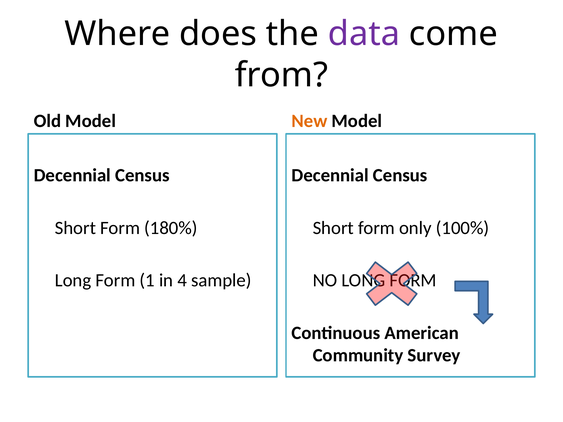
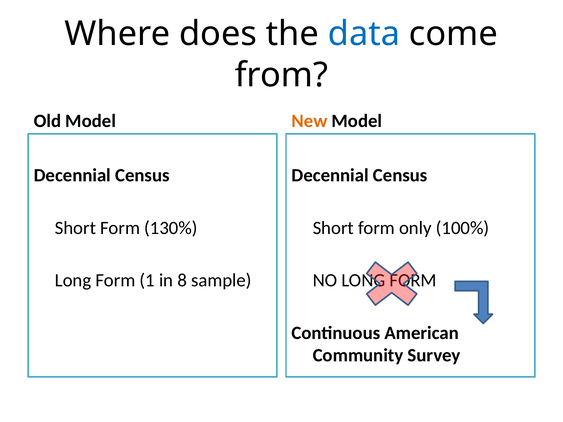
data colour: purple -> blue
180%: 180% -> 130%
4: 4 -> 8
